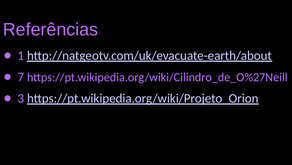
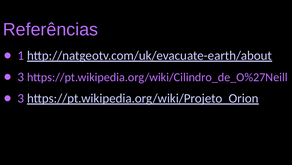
7 at (21, 77): 7 -> 3
